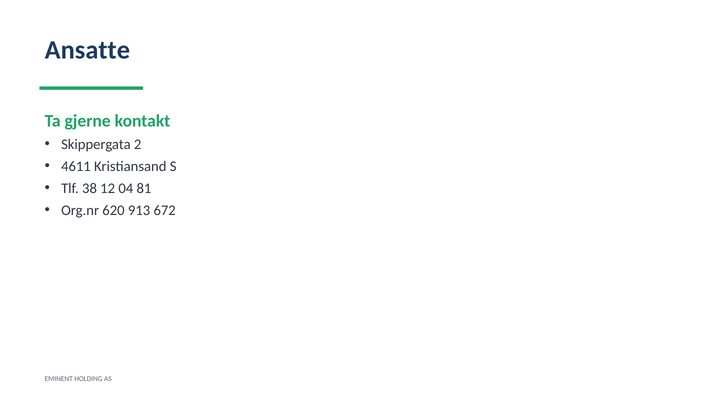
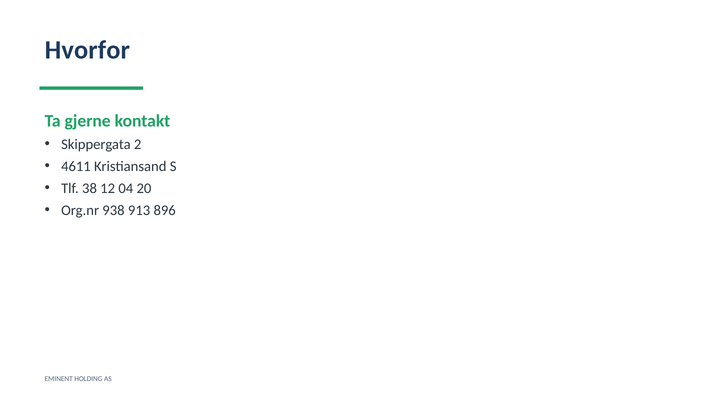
Ansatte: Ansatte -> Hvorfor
81: 81 -> 20
620: 620 -> 938
672: 672 -> 896
